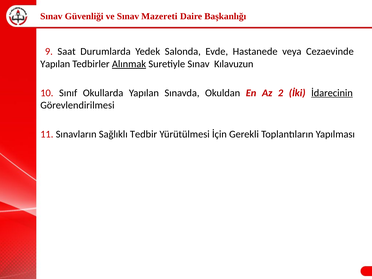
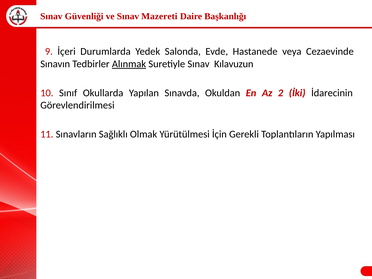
Saat: Saat -> İçeri
Yapılan at (55, 64): Yapılan -> Sınavın
İdarecinin underline: present -> none
Tedbir: Tedbir -> Olmak
